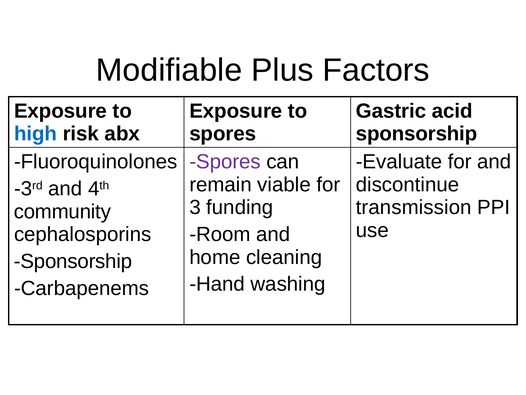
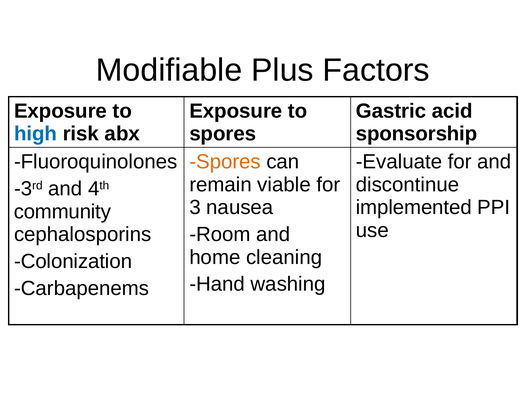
Spores at (225, 162) colour: purple -> orange
funding: funding -> nausea
transmission: transmission -> implemented
Sponsorship at (73, 261): Sponsorship -> Colonization
